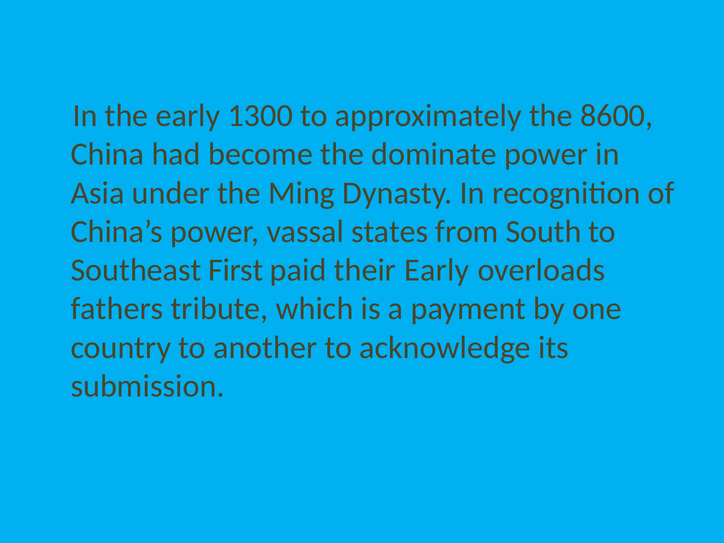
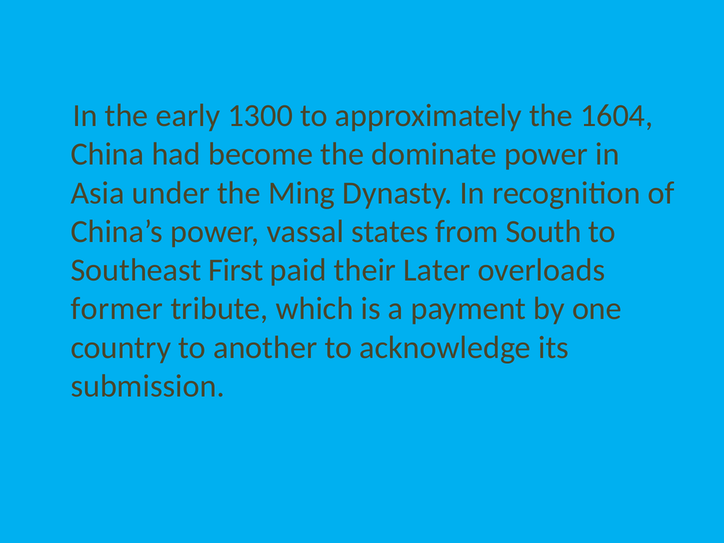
8600: 8600 -> 1604
their Early: Early -> Later
fathers: fathers -> former
